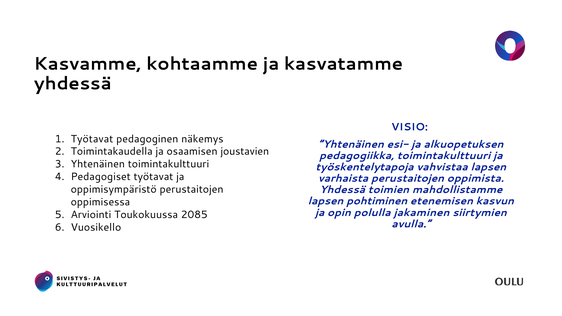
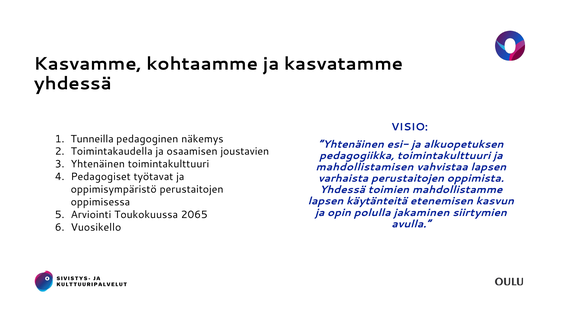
Työtavat at (92, 139): Työtavat -> Tunneilla
työskentelytapoja: työskentelytapoja -> mahdollistamisen
pohtiminen: pohtiminen -> käytänteitä
2085: 2085 -> 2065
